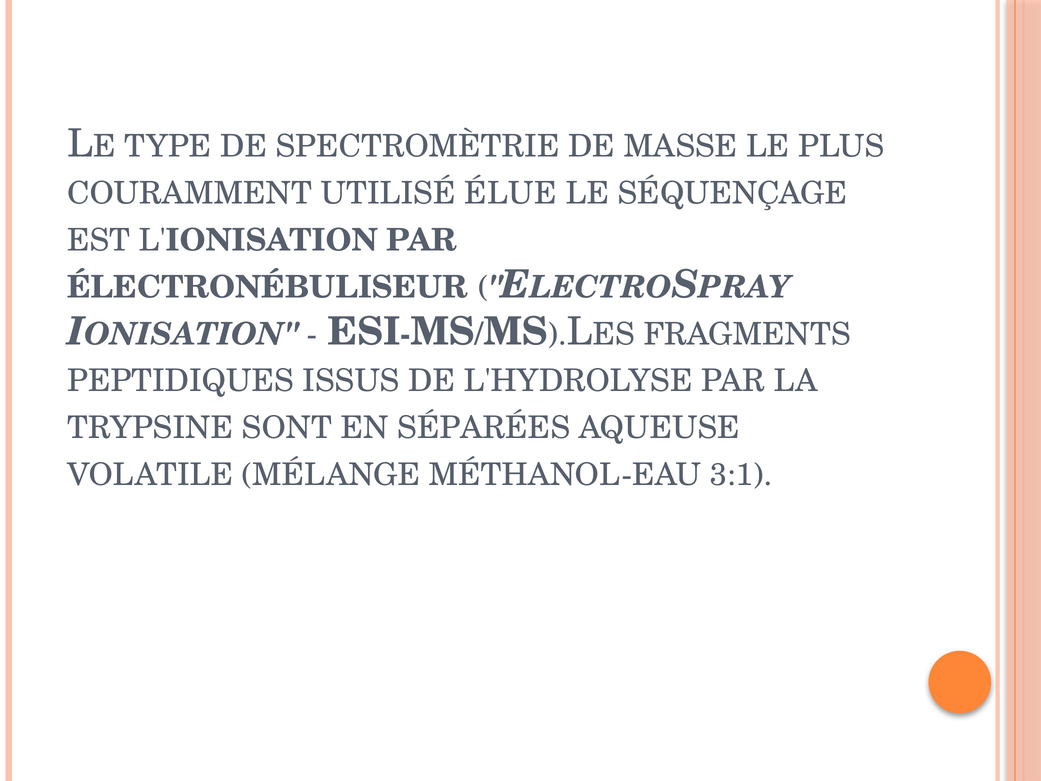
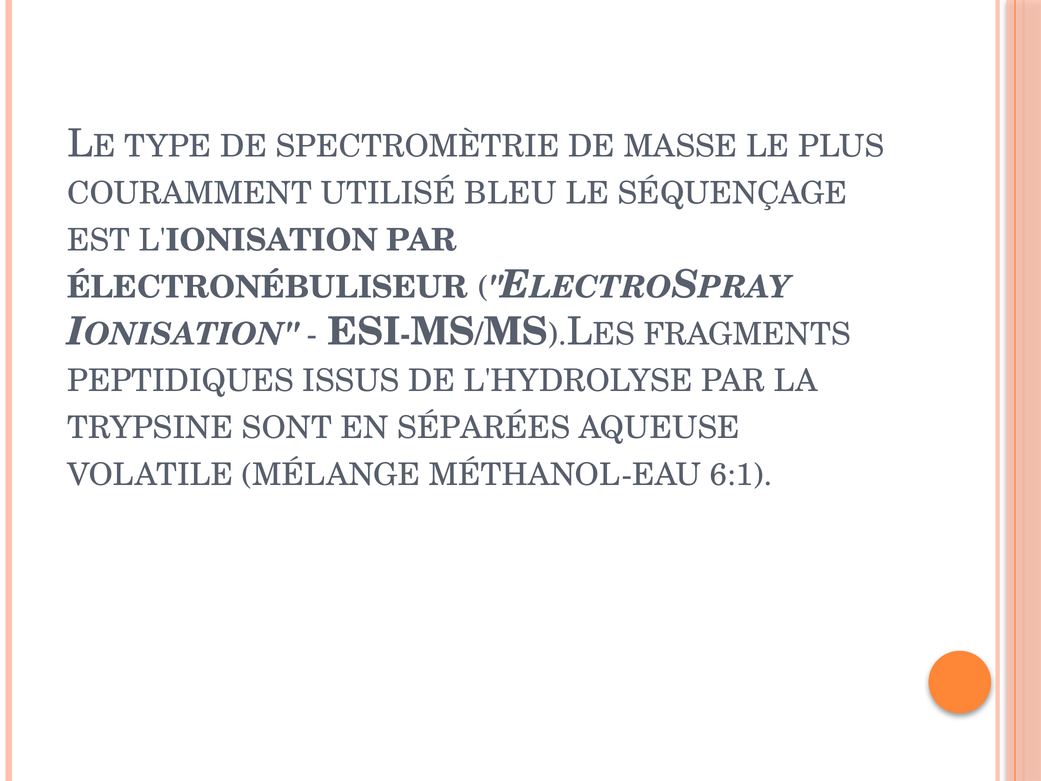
ÉLUE: ÉLUE -> BLEU
3:1: 3:1 -> 6:1
